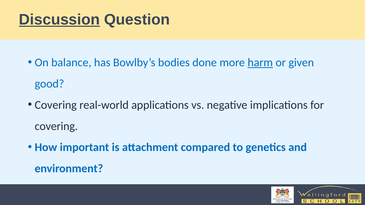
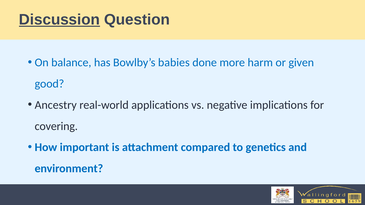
bodies: bodies -> babies
harm underline: present -> none
Covering at (56, 105): Covering -> Ancestry
